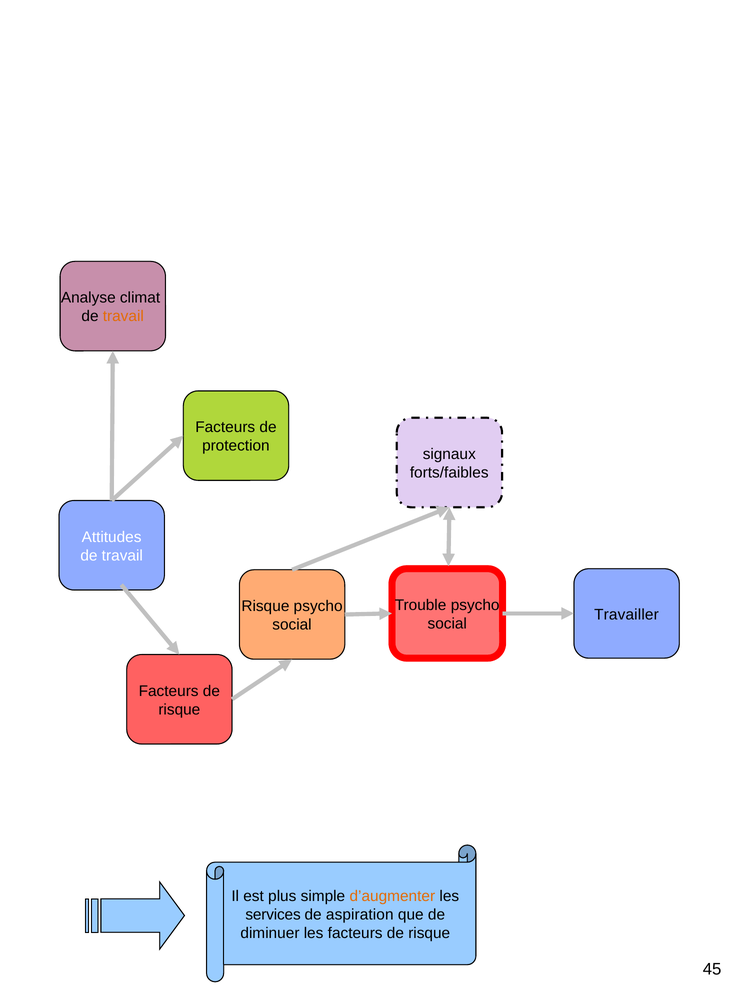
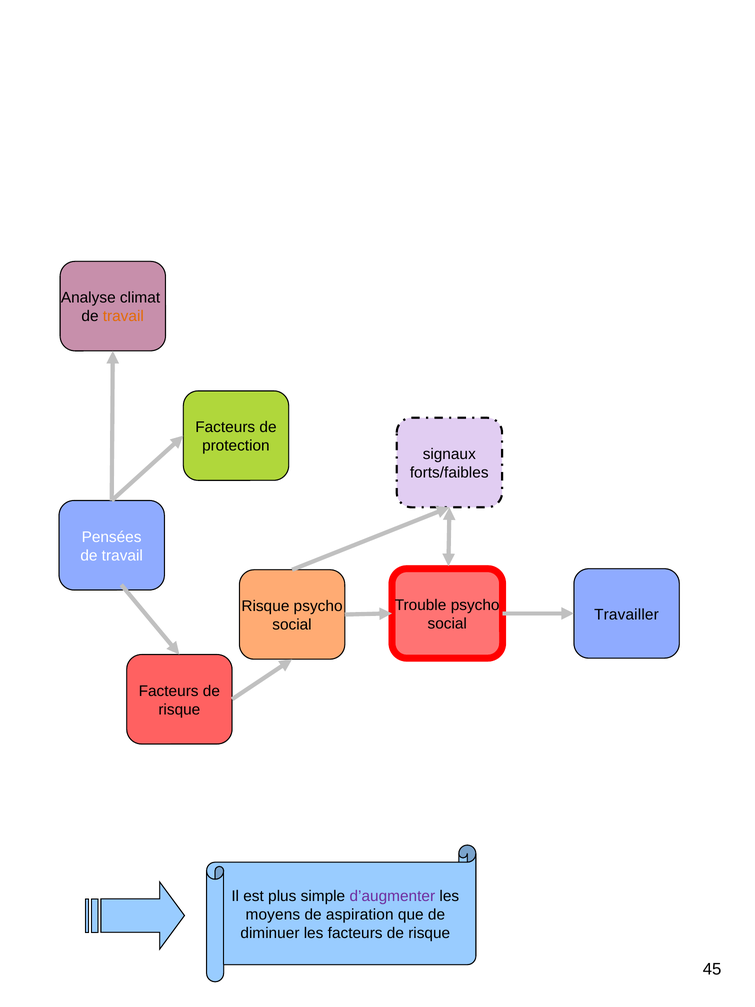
Attitudes: Attitudes -> Pensées
d’augmenter colour: orange -> purple
services: services -> moyens
